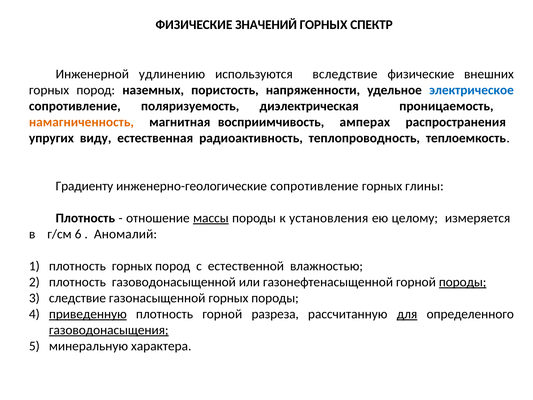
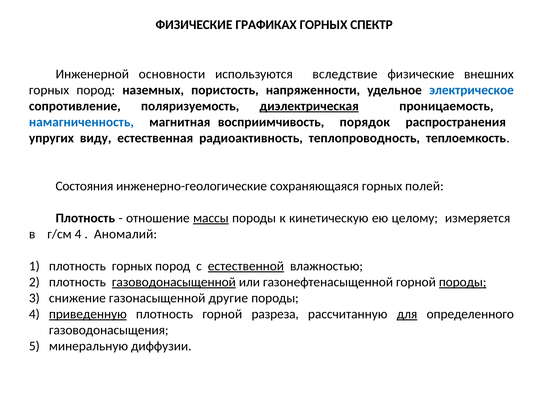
ЗНАЧЕНИЙ: ЗНАЧЕНИЙ -> ГРАФИКАХ
удлинению: удлинению -> основности
диэлектрическая underline: none -> present
намагниченность colour: orange -> blue
амперах: амперах -> порядок
Градиенту: Градиенту -> Состояния
инженерно-геологические сопротивление: сопротивление -> сохраняющаяся
глины: глины -> полей
установления: установления -> кинетическую
г/см 6: 6 -> 4
естественной underline: none -> present
газоводонасыщенной underline: none -> present
следствие: следствие -> снижение
газонасыщенной горных: горных -> другие
газоводонасыщения underline: present -> none
характера: характера -> диффузии
